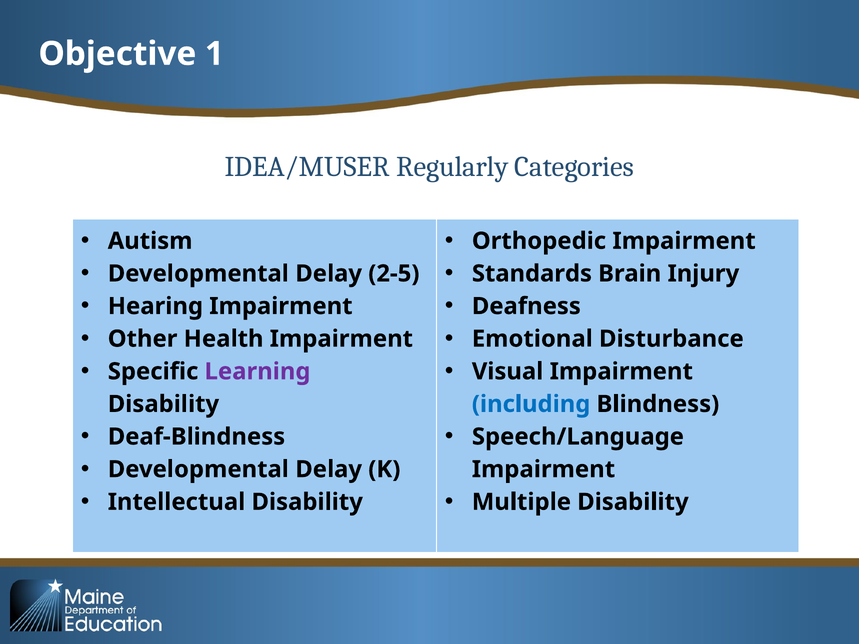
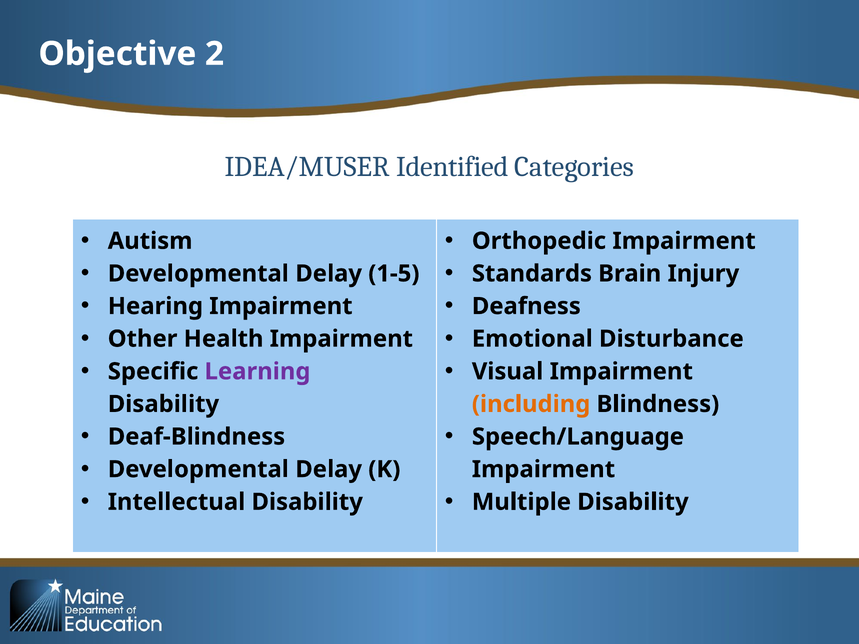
1: 1 -> 2
Regularly: Regularly -> Identified
2-5: 2-5 -> 1-5
including colour: blue -> orange
